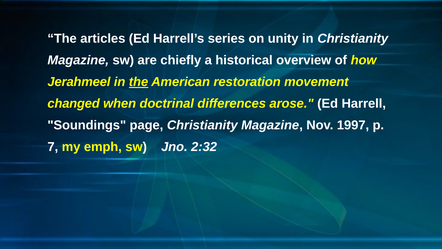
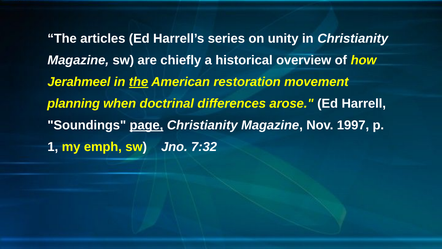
changed: changed -> planning
page underline: none -> present
7: 7 -> 1
2:32: 2:32 -> 7:32
